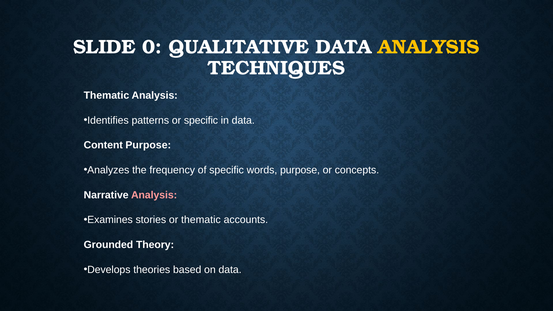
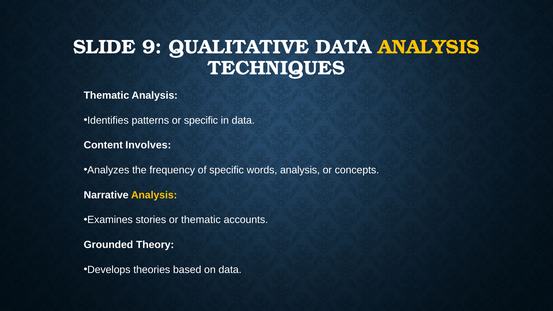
0: 0 -> 9
Content Purpose: Purpose -> Involves
words purpose: purpose -> analysis
Analysis at (154, 195) colour: pink -> yellow
